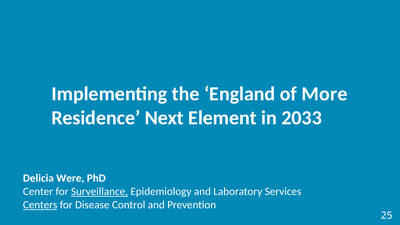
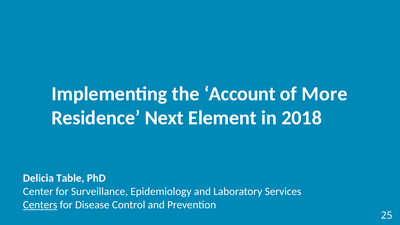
England: England -> Account
2033: 2033 -> 2018
Were: Were -> Table
Surveillance underline: present -> none
